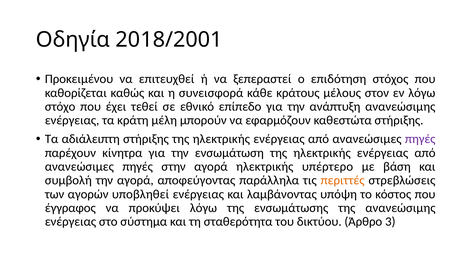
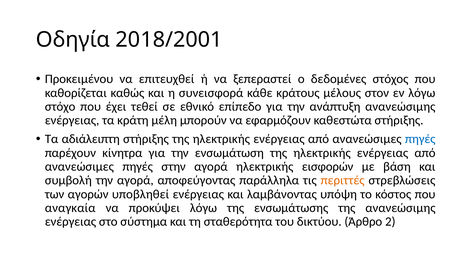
επιδότηση: επιδότηση -> δεδομένες
πηγές at (420, 139) colour: purple -> blue
υπέρτερο: υπέρτερο -> εισφορών
έγγραφος: έγγραφος -> αναγκαία
3: 3 -> 2
